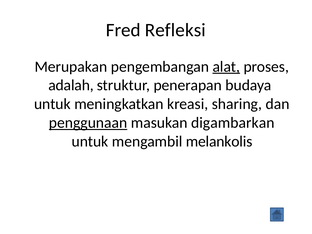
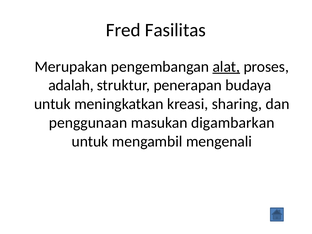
Refleksi: Refleksi -> Fasilitas
penggunaan underline: present -> none
melankolis: melankolis -> mengenali
